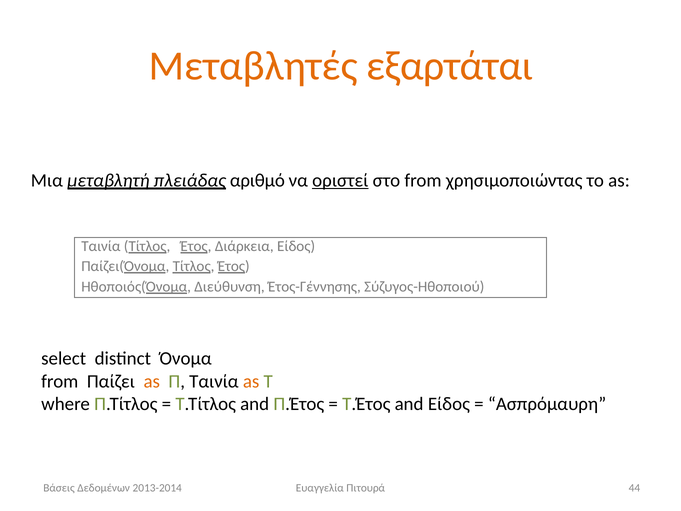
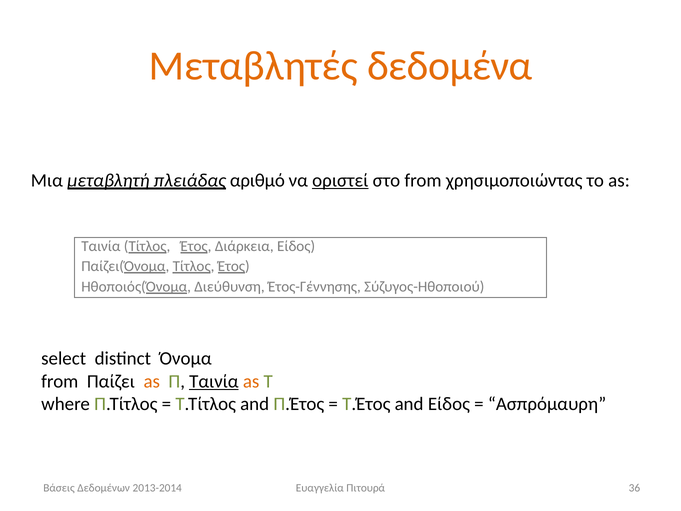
εξαρτάται: εξαρτάται -> δεδομένα
Ταινία at (214, 381) underline: none -> present
44: 44 -> 36
